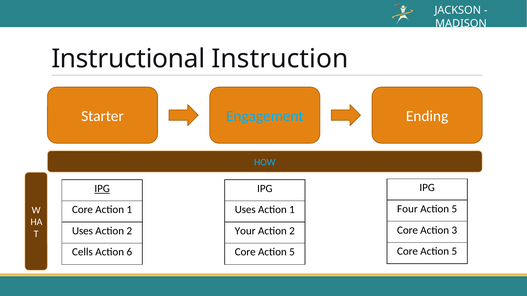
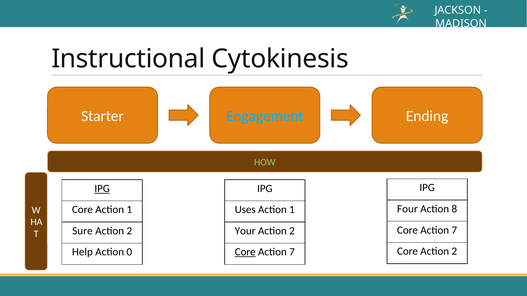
Instruction: Instruction -> Cytokinesis
HOW colour: light blue -> light green
5 at (454, 209): 5 -> 8
3 at (454, 230): 3 -> 7
Uses at (82, 231): Uses -> Sure
5 at (454, 252): 5 -> 2
Cells: Cells -> Help
6: 6 -> 0
Core at (245, 252) underline: none -> present
5 at (292, 252): 5 -> 7
